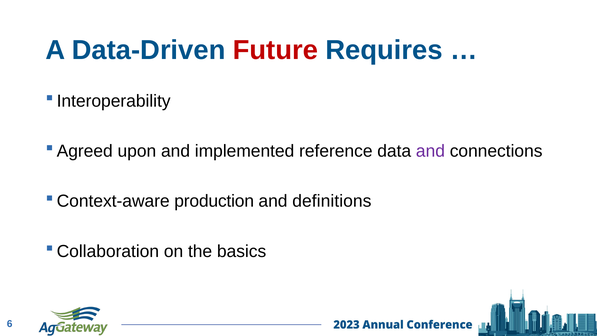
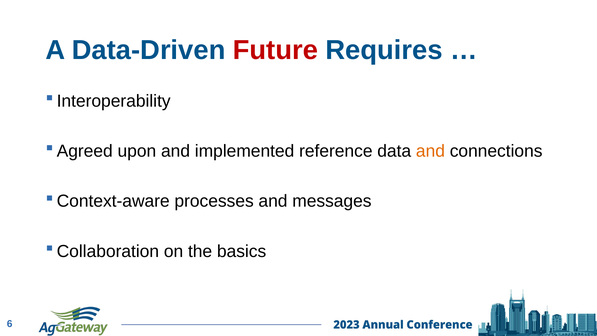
and at (430, 151) colour: purple -> orange
production: production -> processes
definitions: definitions -> messages
